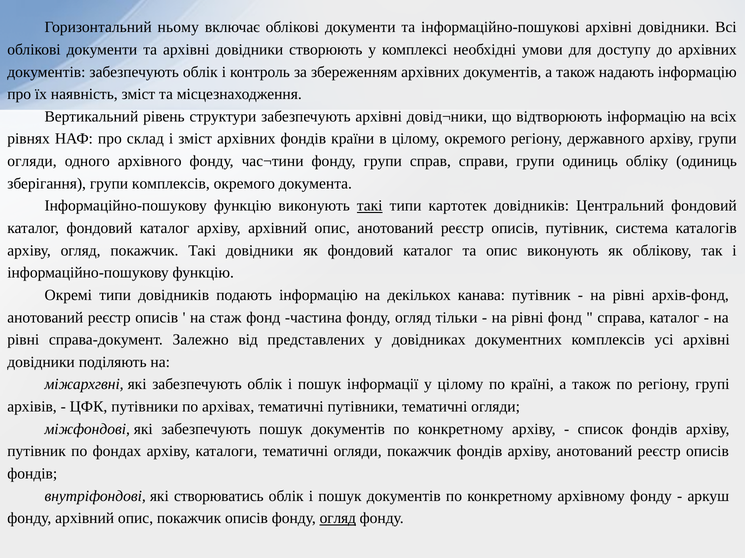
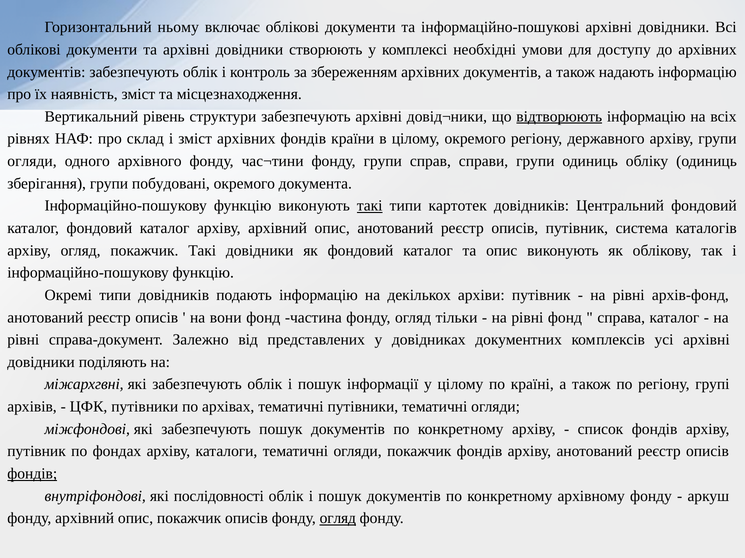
відтворюють underline: none -> present
комплексів: комплексів -> побудовані
канава: канава -> архіви
стаж: стаж -> вони
фондів at (32, 474) underline: none -> present
створюватись: створюватись -> послідовності
